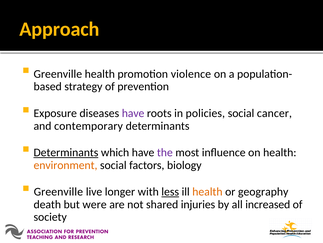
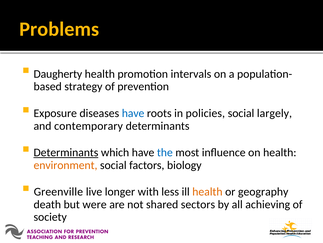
Approach: Approach -> Problems
Greenville at (58, 74): Greenville -> Daugherty
violence: violence -> intervals
have at (133, 113) colour: purple -> blue
cancer: cancer -> largely
the colour: purple -> blue
less underline: present -> none
injuries: injuries -> sectors
increased: increased -> achieving
